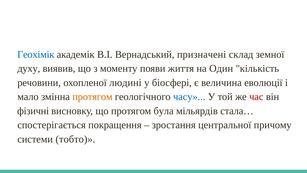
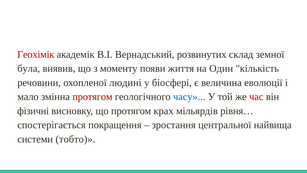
Геохімік colour: blue -> red
призначені: призначені -> розвинутих
духу: духу -> була
протягом at (92, 97) colour: orange -> red
була: була -> крах
стала…: стала… -> рівня…
причому: причому -> найвища
